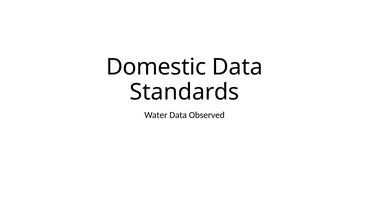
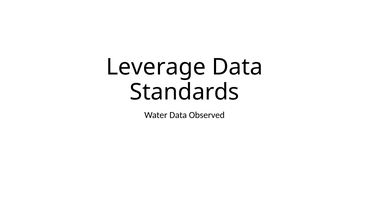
Domestic: Domestic -> Leverage
